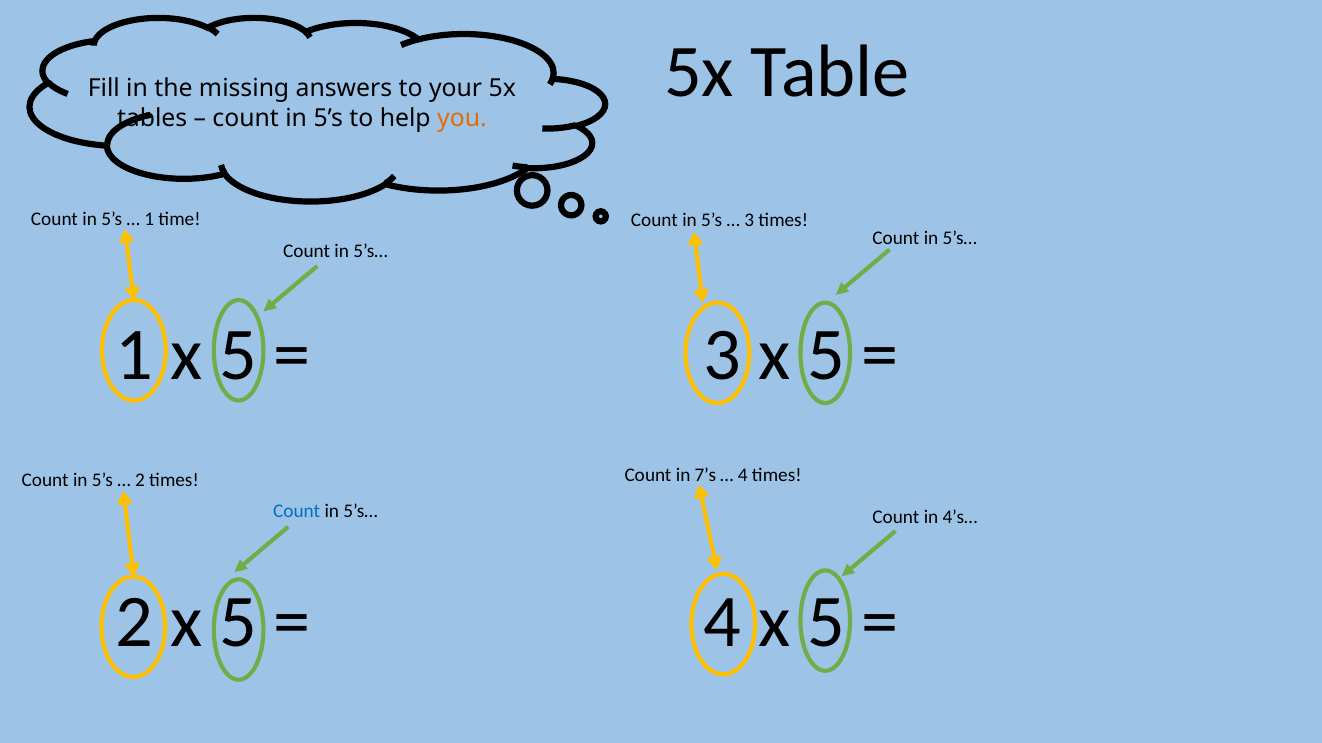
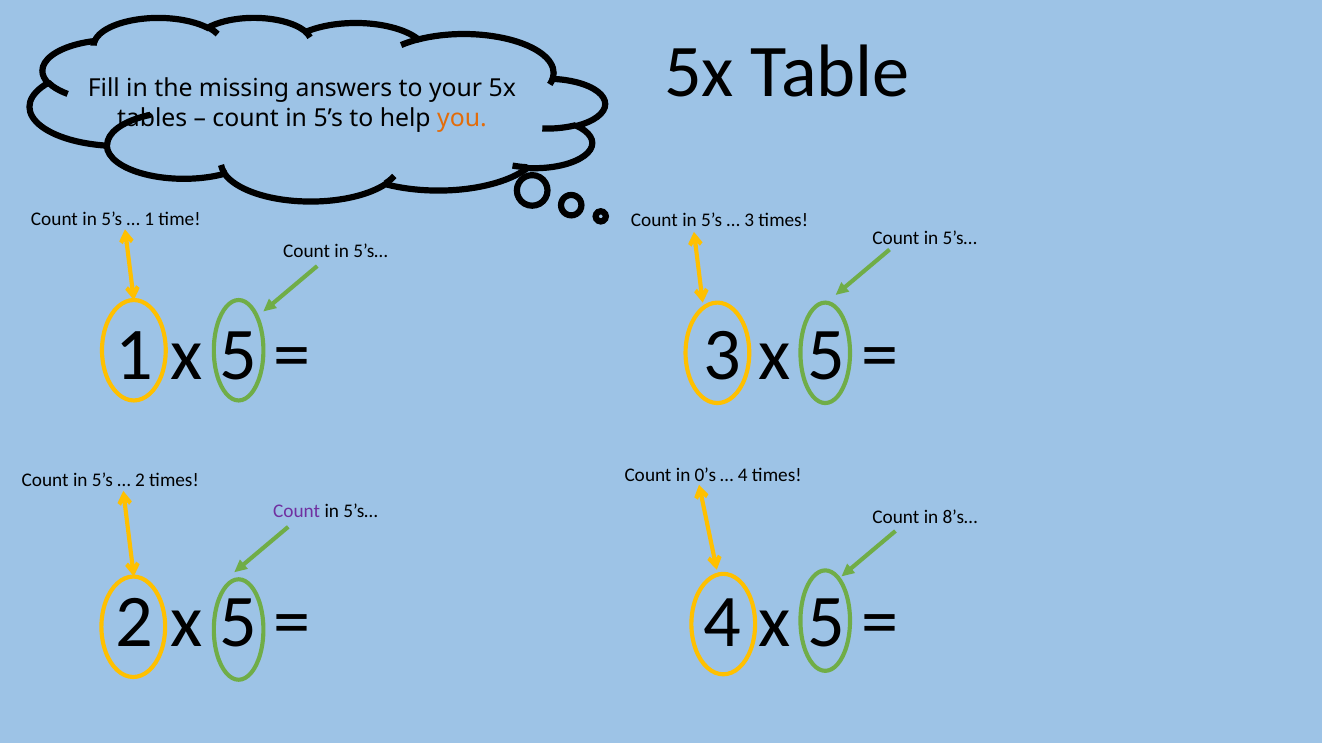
7’s: 7’s -> 0’s
Count at (297, 511) colour: blue -> purple
4’s…: 4’s… -> 8’s…
